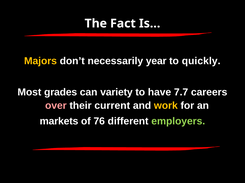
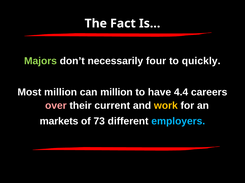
Majors colour: yellow -> light green
year: year -> four
Most grades: grades -> million
can variety: variety -> million
7.7: 7.7 -> 4.4
76: 76 -> 73
employers colour: light green -> light blue
